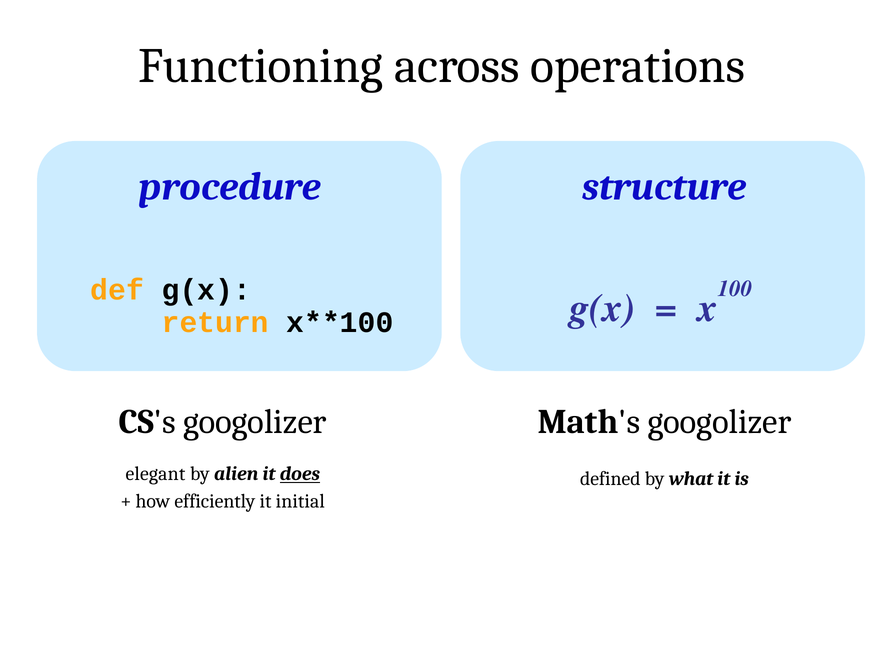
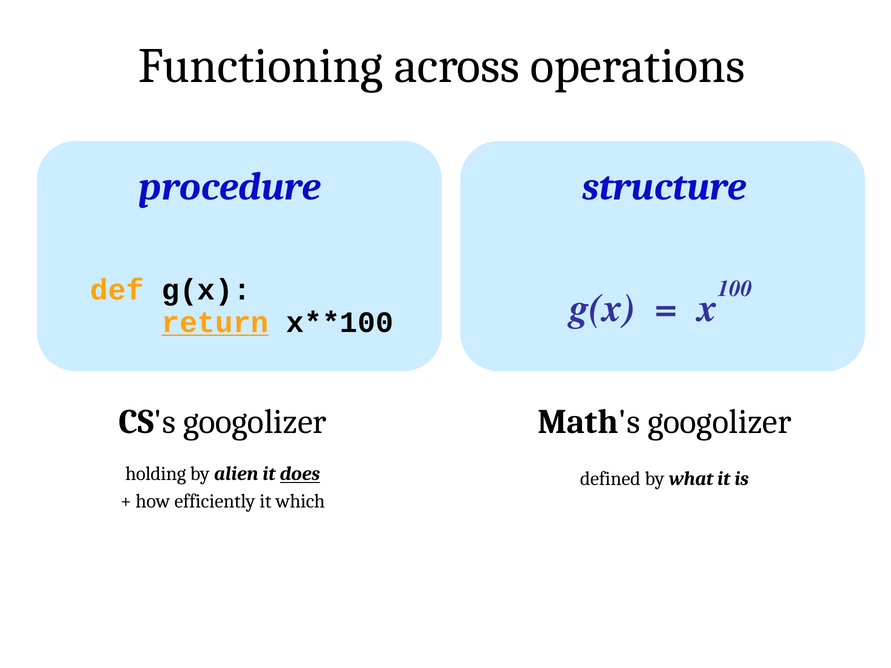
return underline: none -> present
elegant: elegant -> holding
initial: initial -> which
